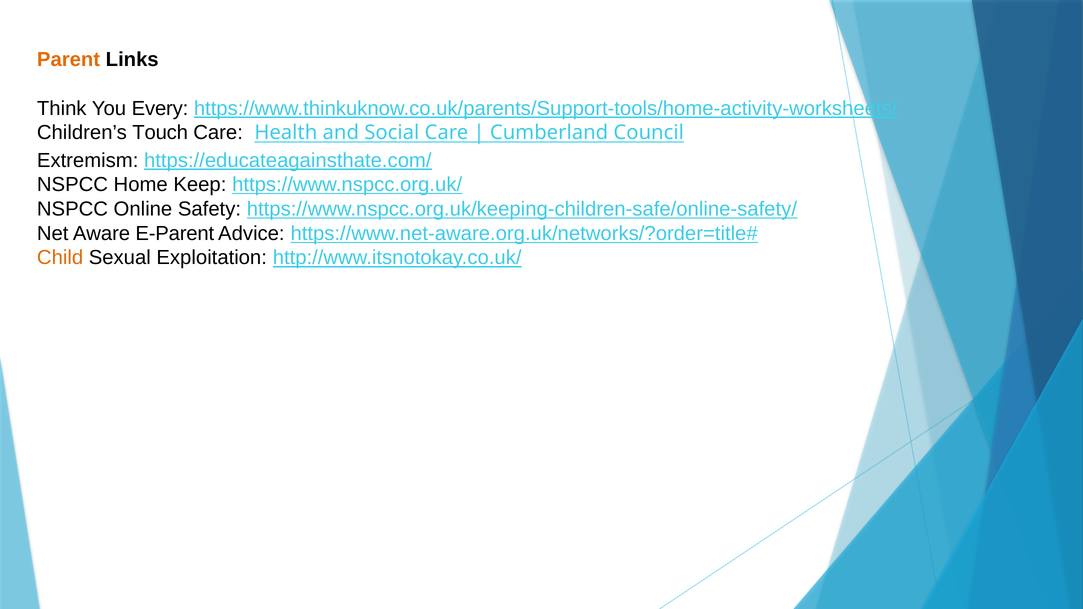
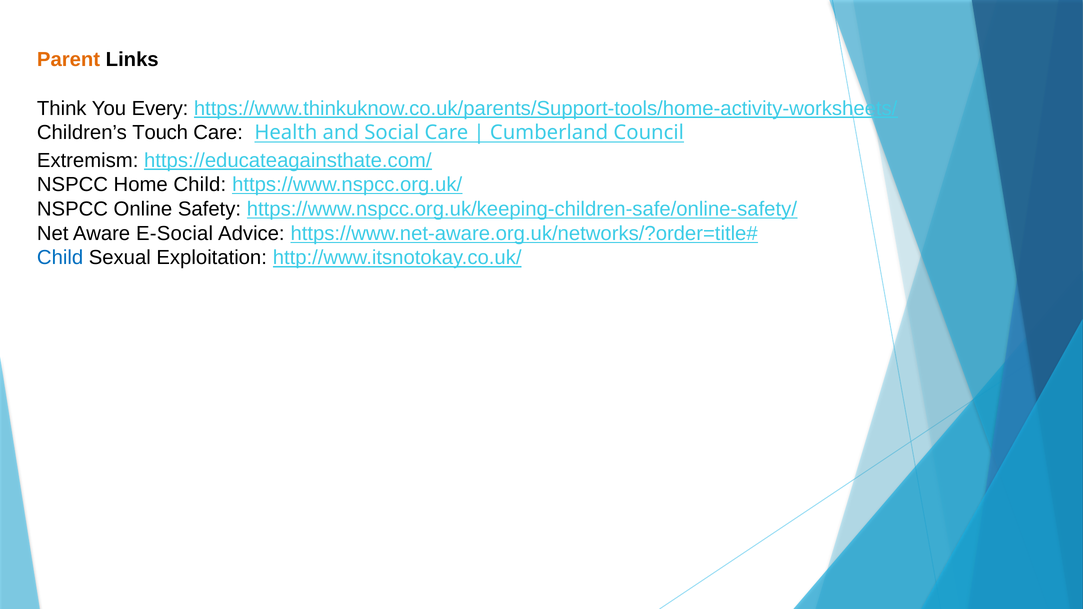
Home Keep: Keep -> Child
E-Parent: E-Parent -> E-Social
Child at (60, 258) colour: orange -> blue
